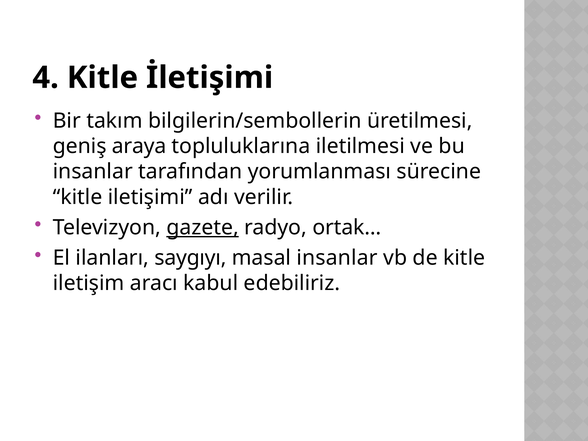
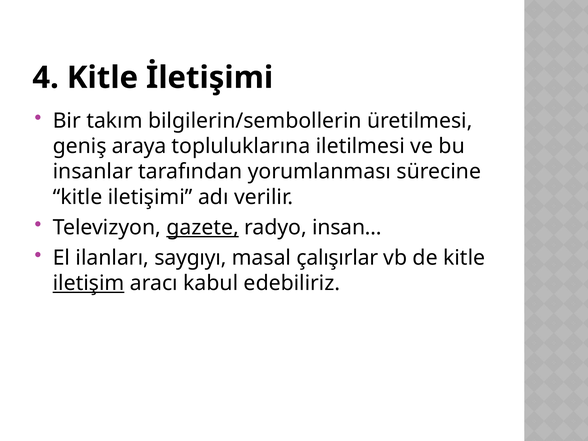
ortak…: ortak… -> insan…
masal insanlar: insanlar -> çalışırlar
iletişim underline: none -> present
